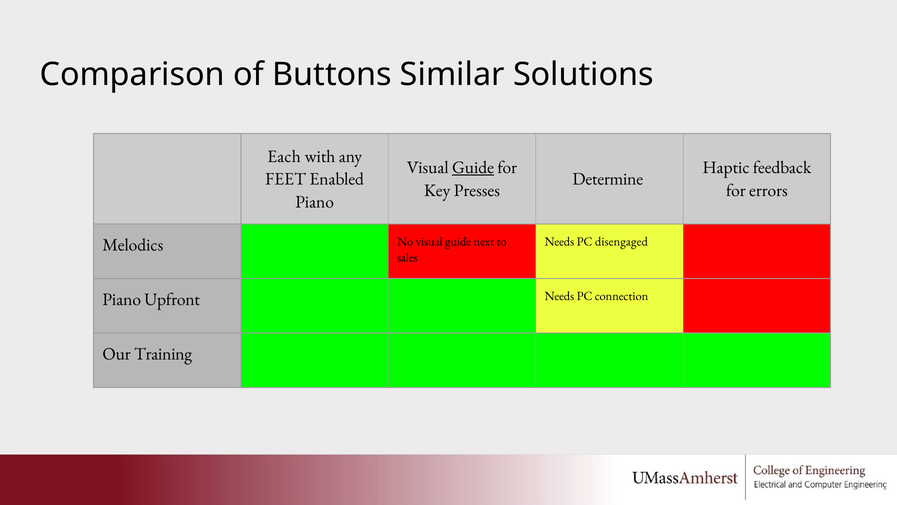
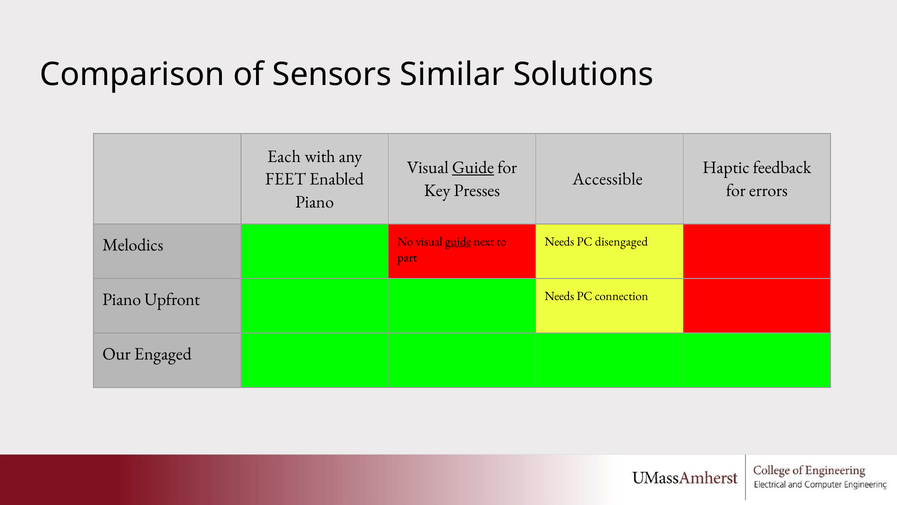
Buttons: Buttons -> Sensors
Determine: Determine -> Accessible
guide at (458, 241) underline: none -> present
sales: sales -> part
Training: Training -> Engaged
